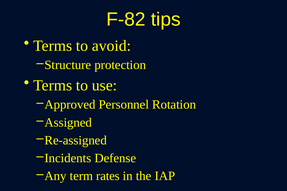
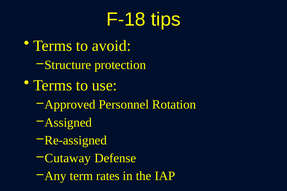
F-82: F-82 -> F-18
Incidents: Incidents -> Cutaway
